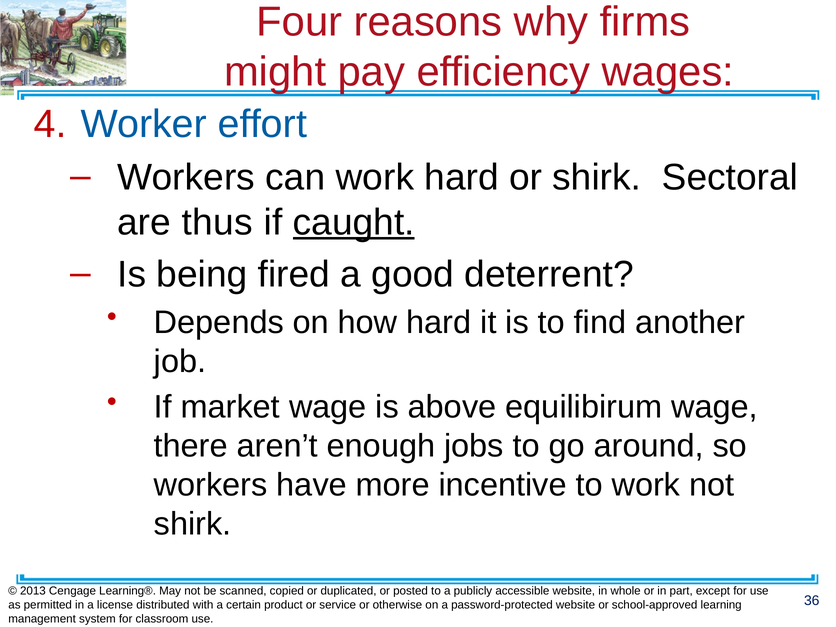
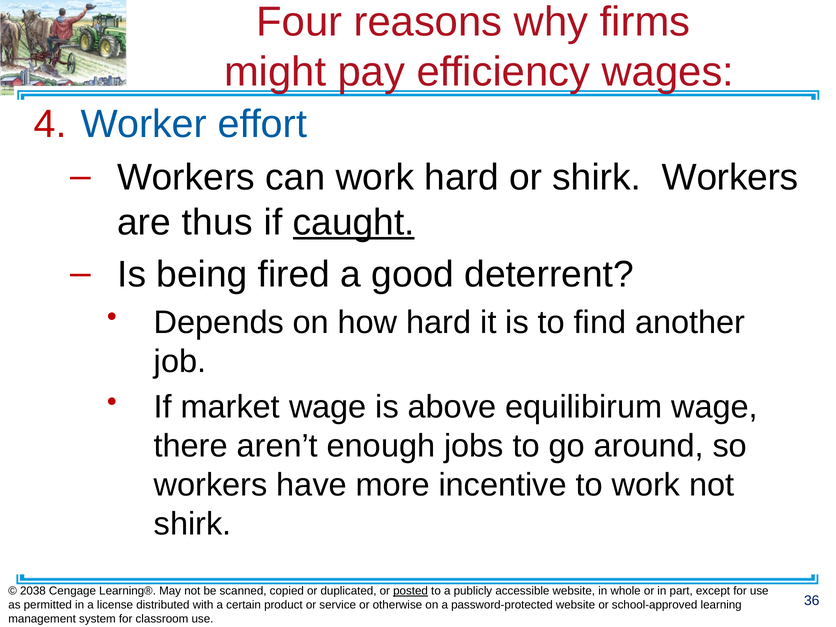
shirk Sectoral: Sectoral -> Workers
2013: 2013 -> 2038
posted underline: none -> present
